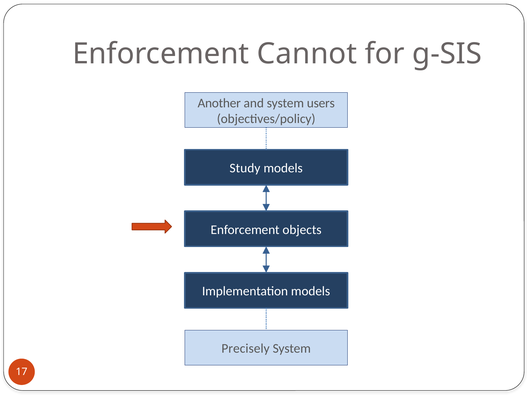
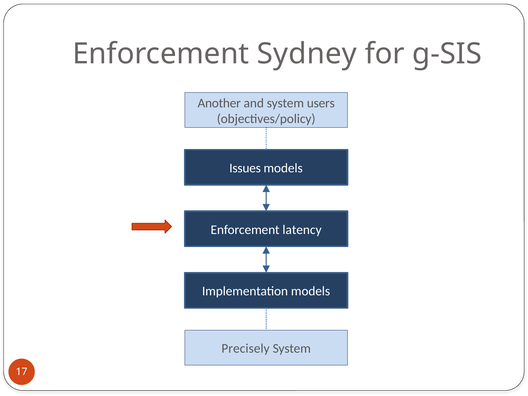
Cannot: Cannot -> Sydney
Study: Study -> Issues
objects: objects -> latency
